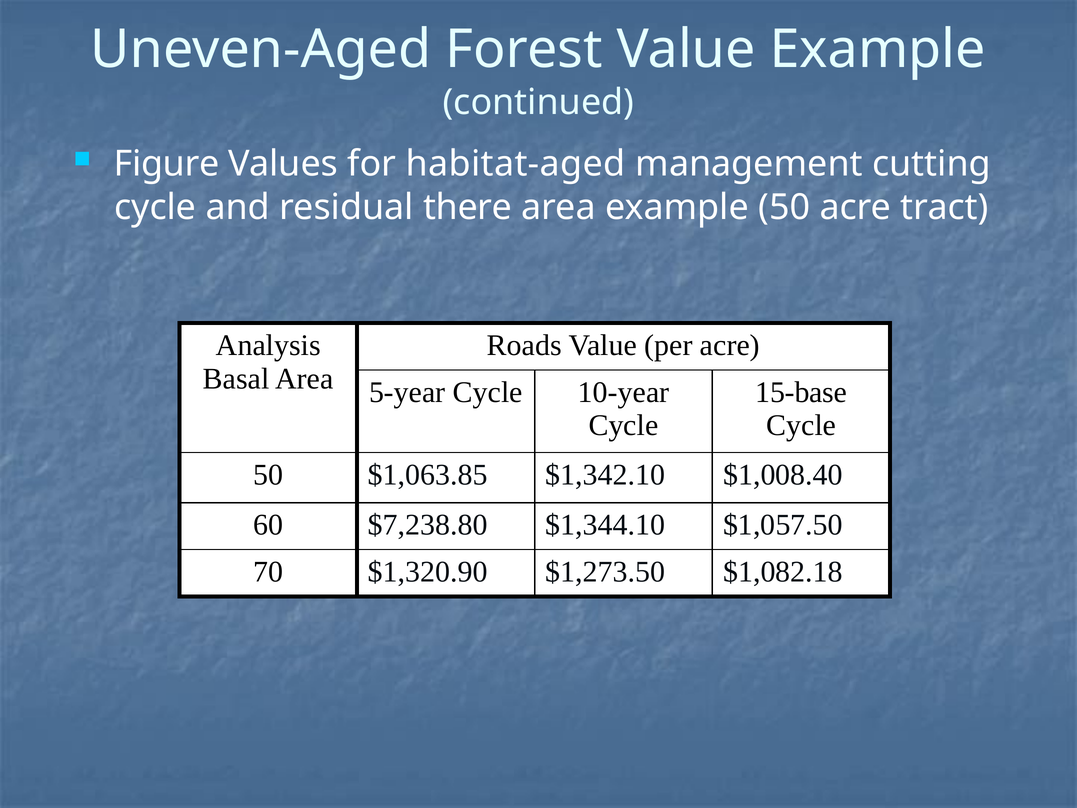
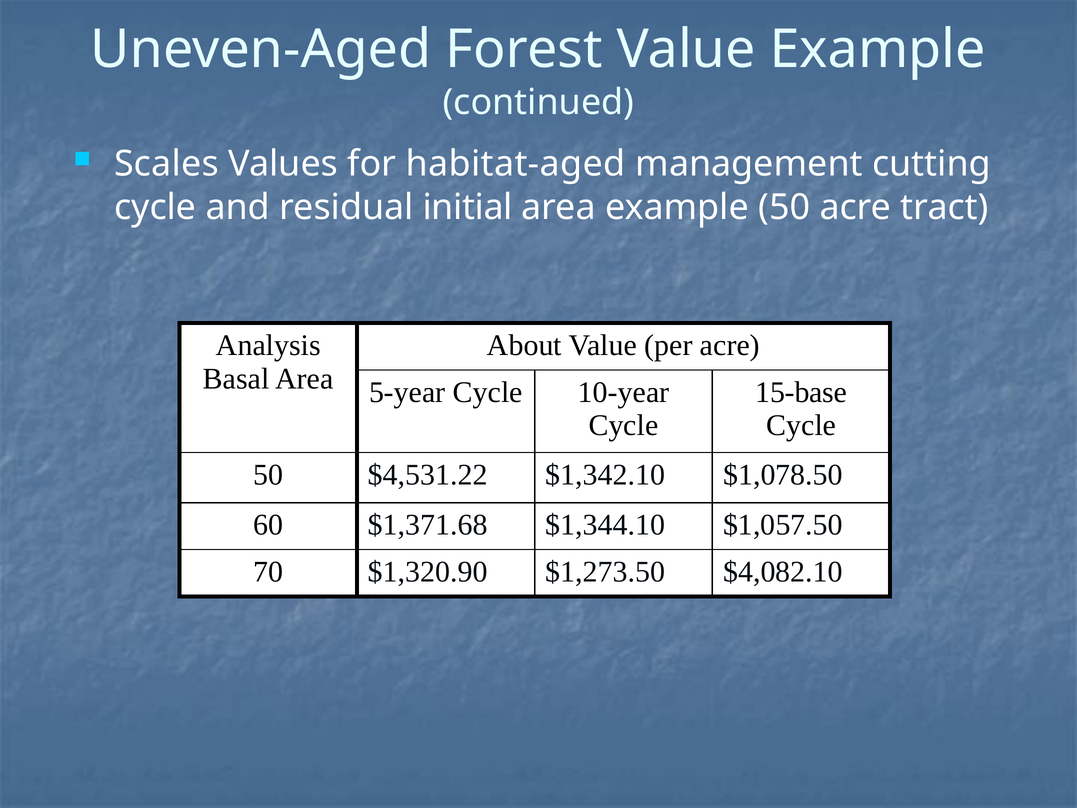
Figure: Figure -> Scales
there: there -> initial
Roads: Roads -> About
$1,063.85: $1,063.85 -> $4,531.22
$1,008.40: $1,008.40 -> $1,078.50
$7,238.80: $7,238.80 -> $1,371.68
$1,082.18: $1,082.18 -> $4,082.10
